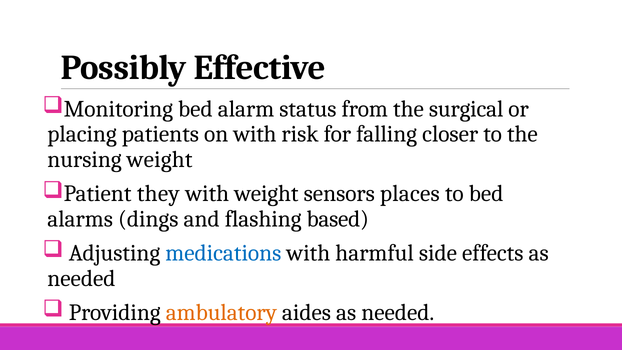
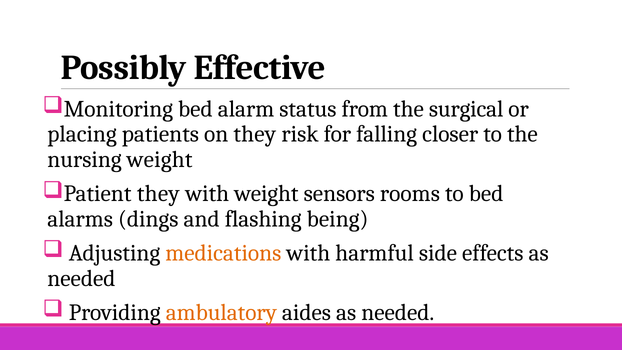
on with: with -> they
places: places -> rooms
based: based -> being
medications colour: blue -> orange
